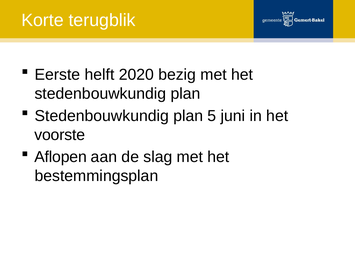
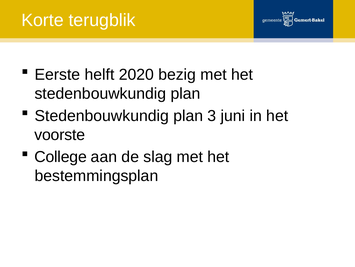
5: 5 -> 3
Aflopen: Aflopen -> College
